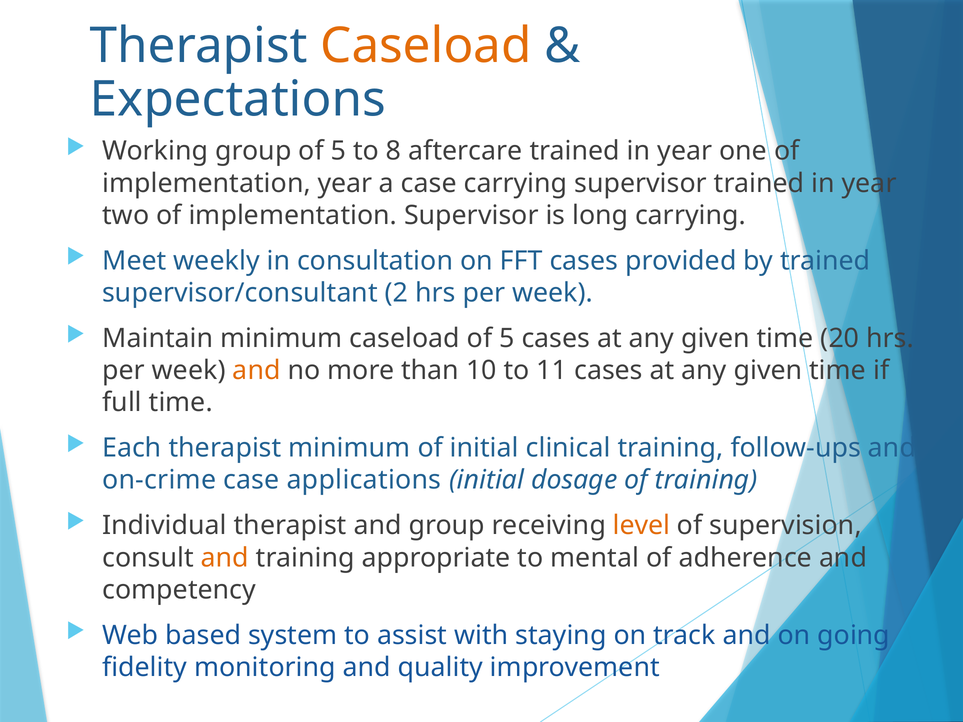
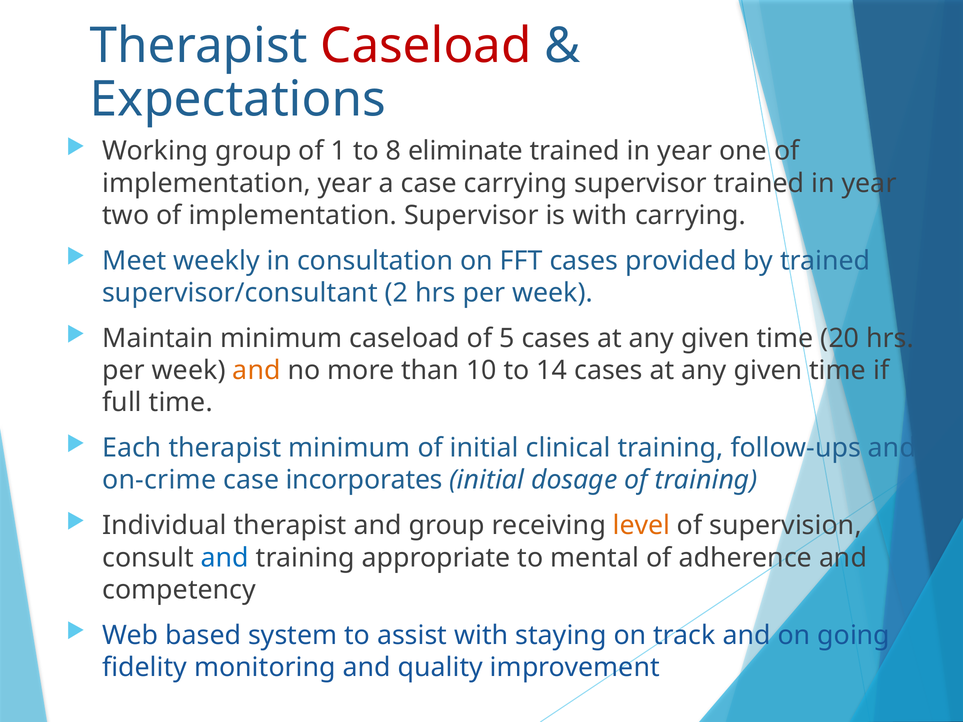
Caseload at (426, 46) colour: orange -> red
group of 5: 5 -> 1
aftercare: aftercare -> eliminate
is long: long -> with
11: 11 -> 14
applications: applications -> incorporates
and at (225, 558) colour: orange -> blue
